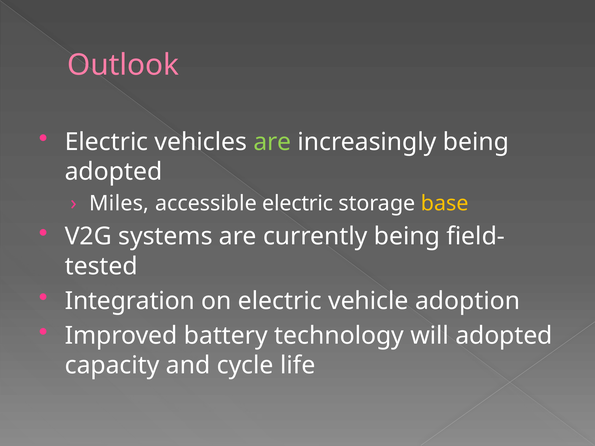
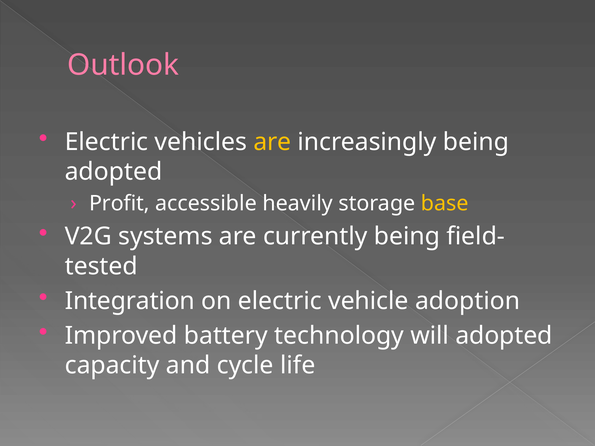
are at (272, 142) colour: light green -> yellow
Miles: Miles -> Profit
accessible electric: electric -> heavily
